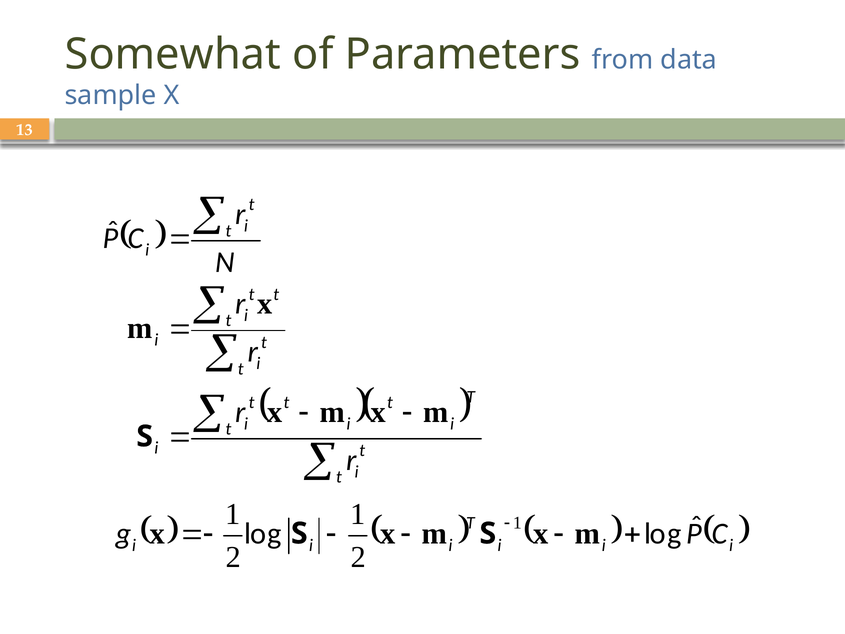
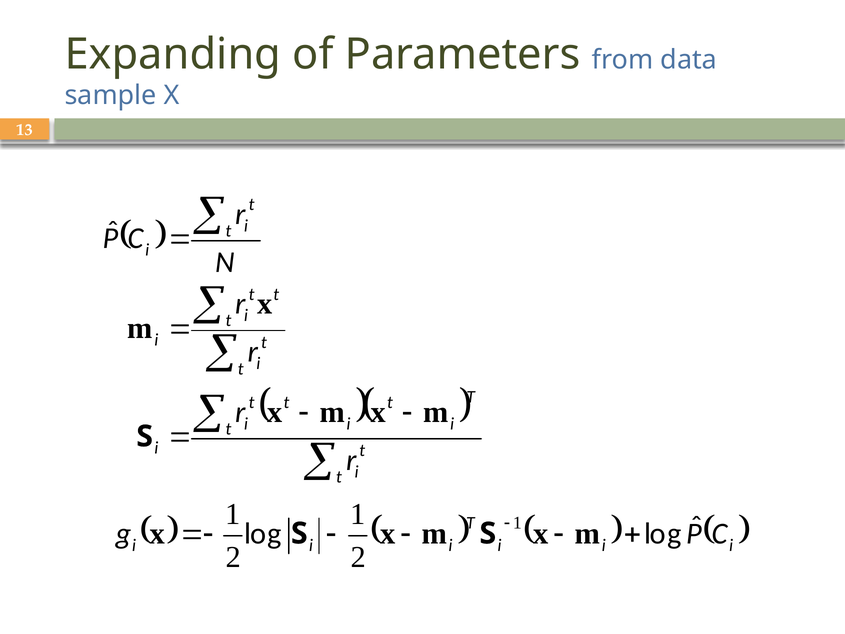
Somewhat: Somewhat -> Expanding
